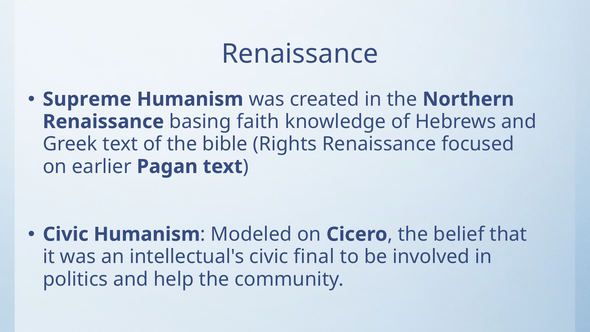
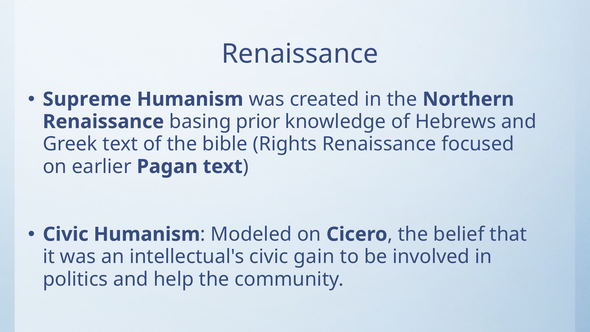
faith: faith -> prior
final: final -> gain
